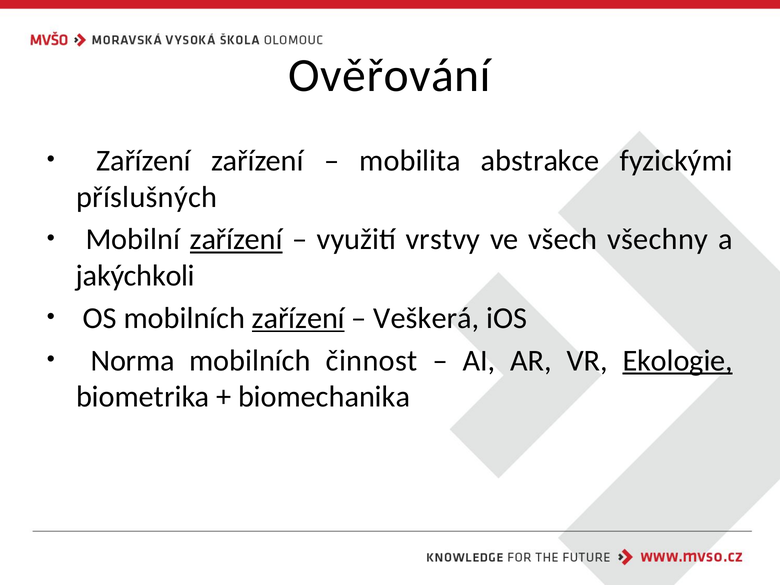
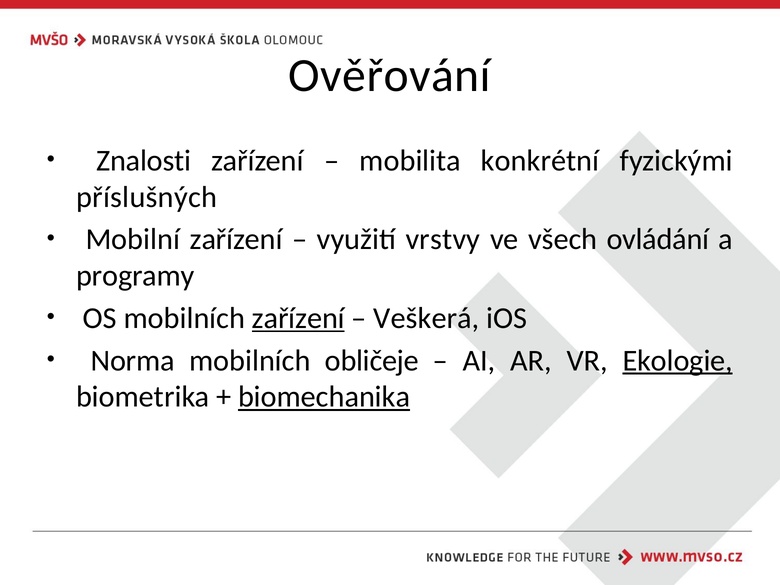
Zařízení at (144, 161): Zařízení -> Znalosti
abstrakce: abstrakce -> konkrétní
zařízení at (236, 239) underline: present -> none
všechny: všechny -> ovládání
jakýchkoli: jakýchkoli -> programy
činnost: činnost -> obličeje
biomechanika underline: none -> present
